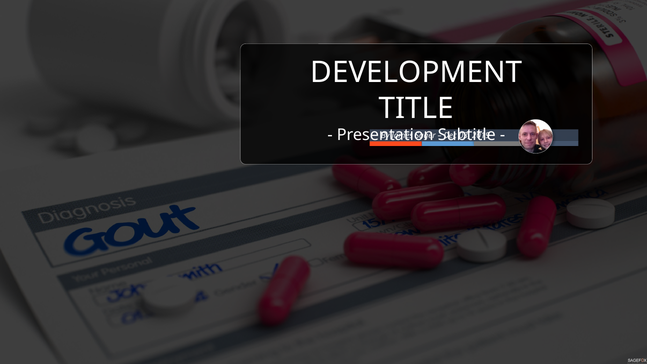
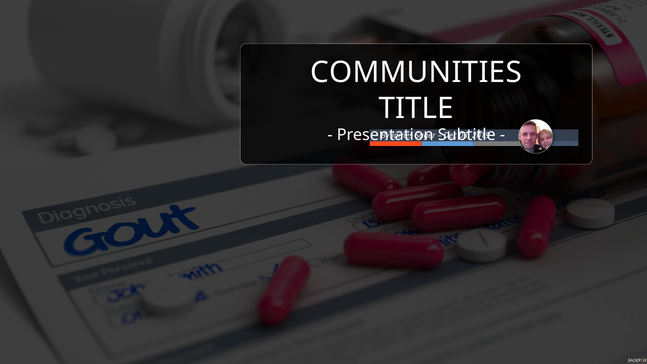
DEVELOPMENT: DEVELOPMENT -> COMMUNITIES
